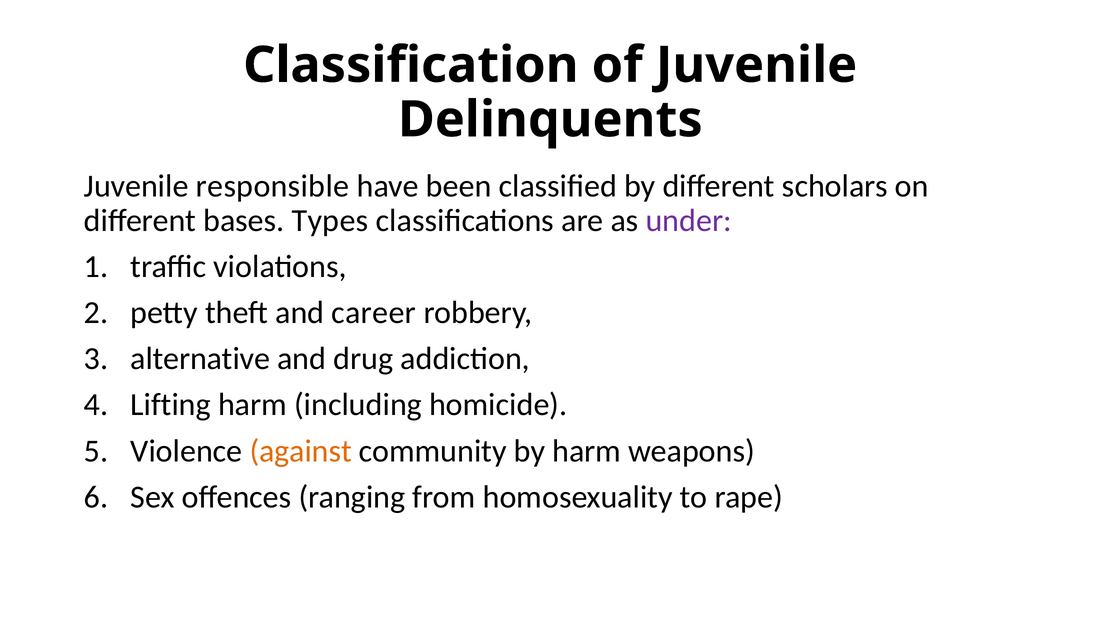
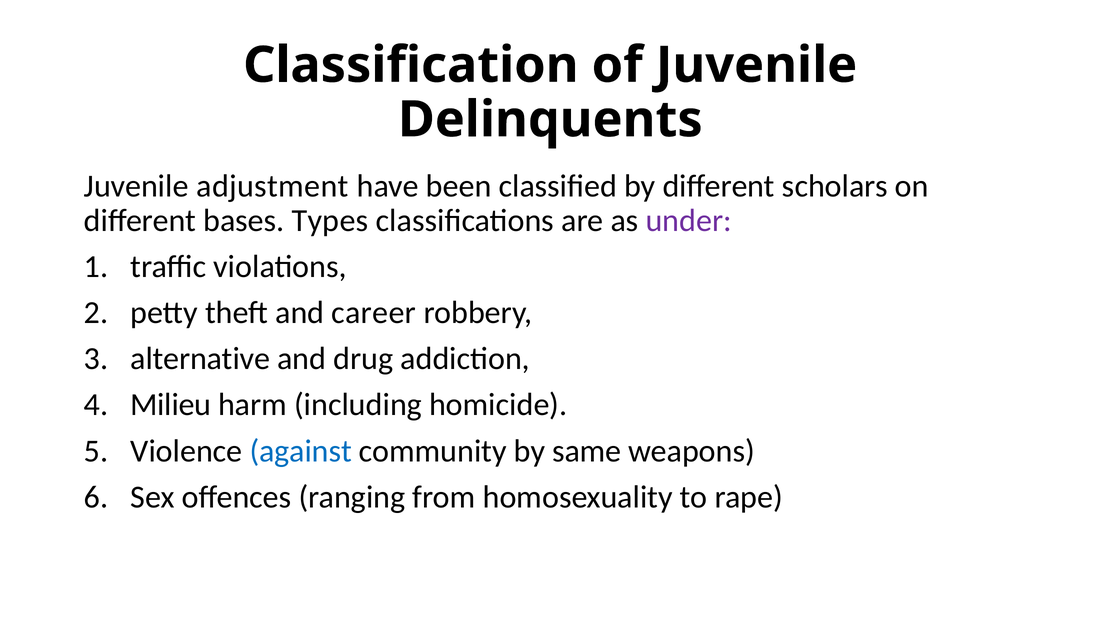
responsible: responsible -> adjustment
Lifting: Lifting -> Milieu
against colour: orange -> blue
by harm: harm -> same
